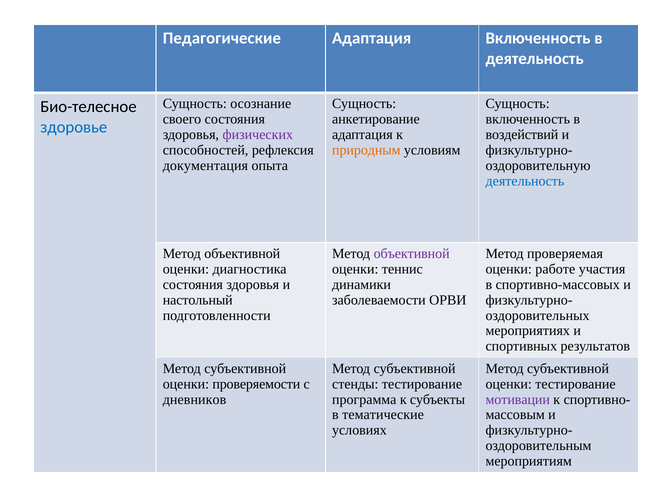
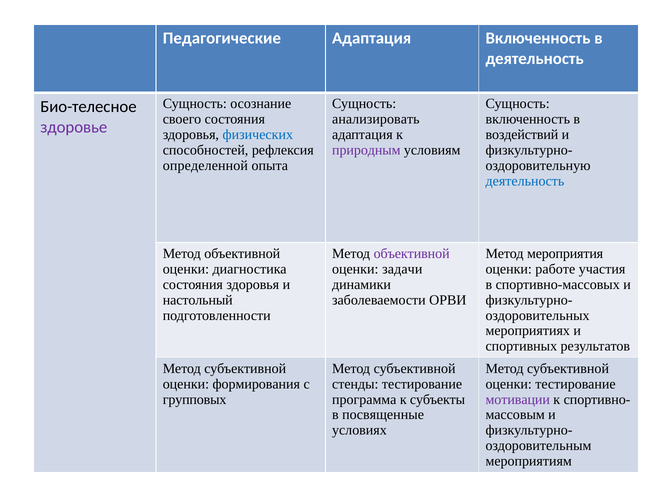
анкетирование: анкетирование -> анализировать
здоровье colour: blue -> purple
физических colour: purple -> blue
природным colour: orange -> purple
документация: документация -> определенной
проверяемая: проверяемая -> мероприятия
теннис: теннис -> задачи
проверяемости: проверяемости -> формирования
дневников: дневников -> групповых
тематические: тематические -> посвященные
